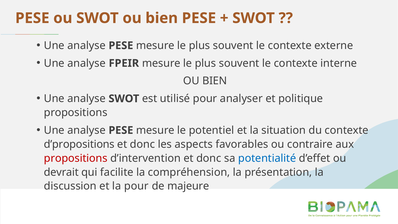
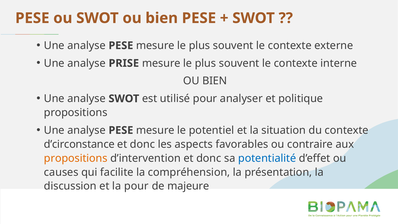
FPEIR: FPEIR -> PRISE
d’propositions: d’propositions -> d’circonstance
propositions at (76, 158) colour: red -> orange
devrait: devrait -> causes
